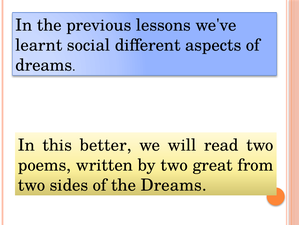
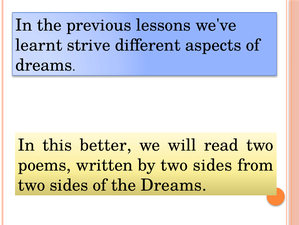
social: social -> strive
by two great: great -> sides
